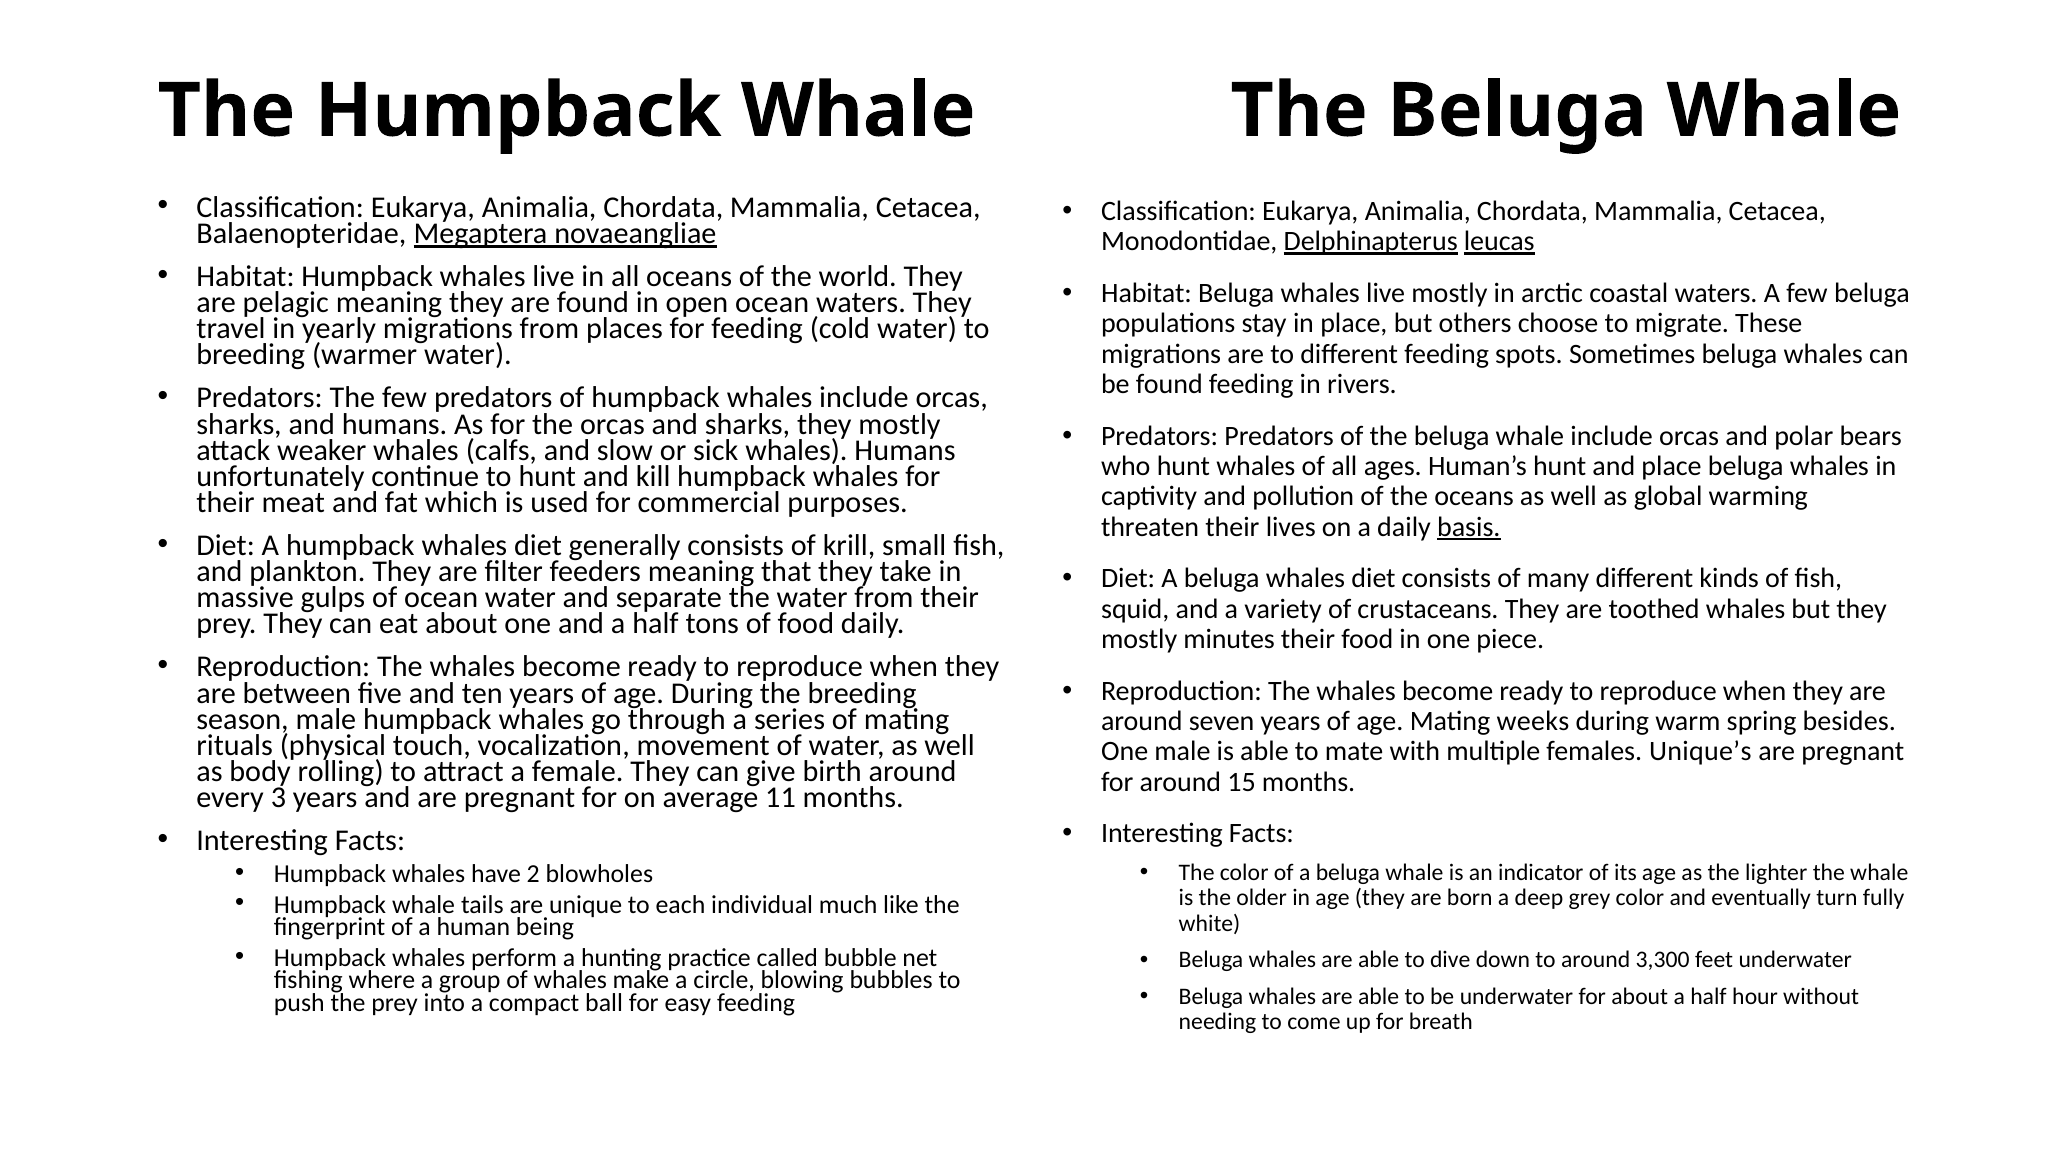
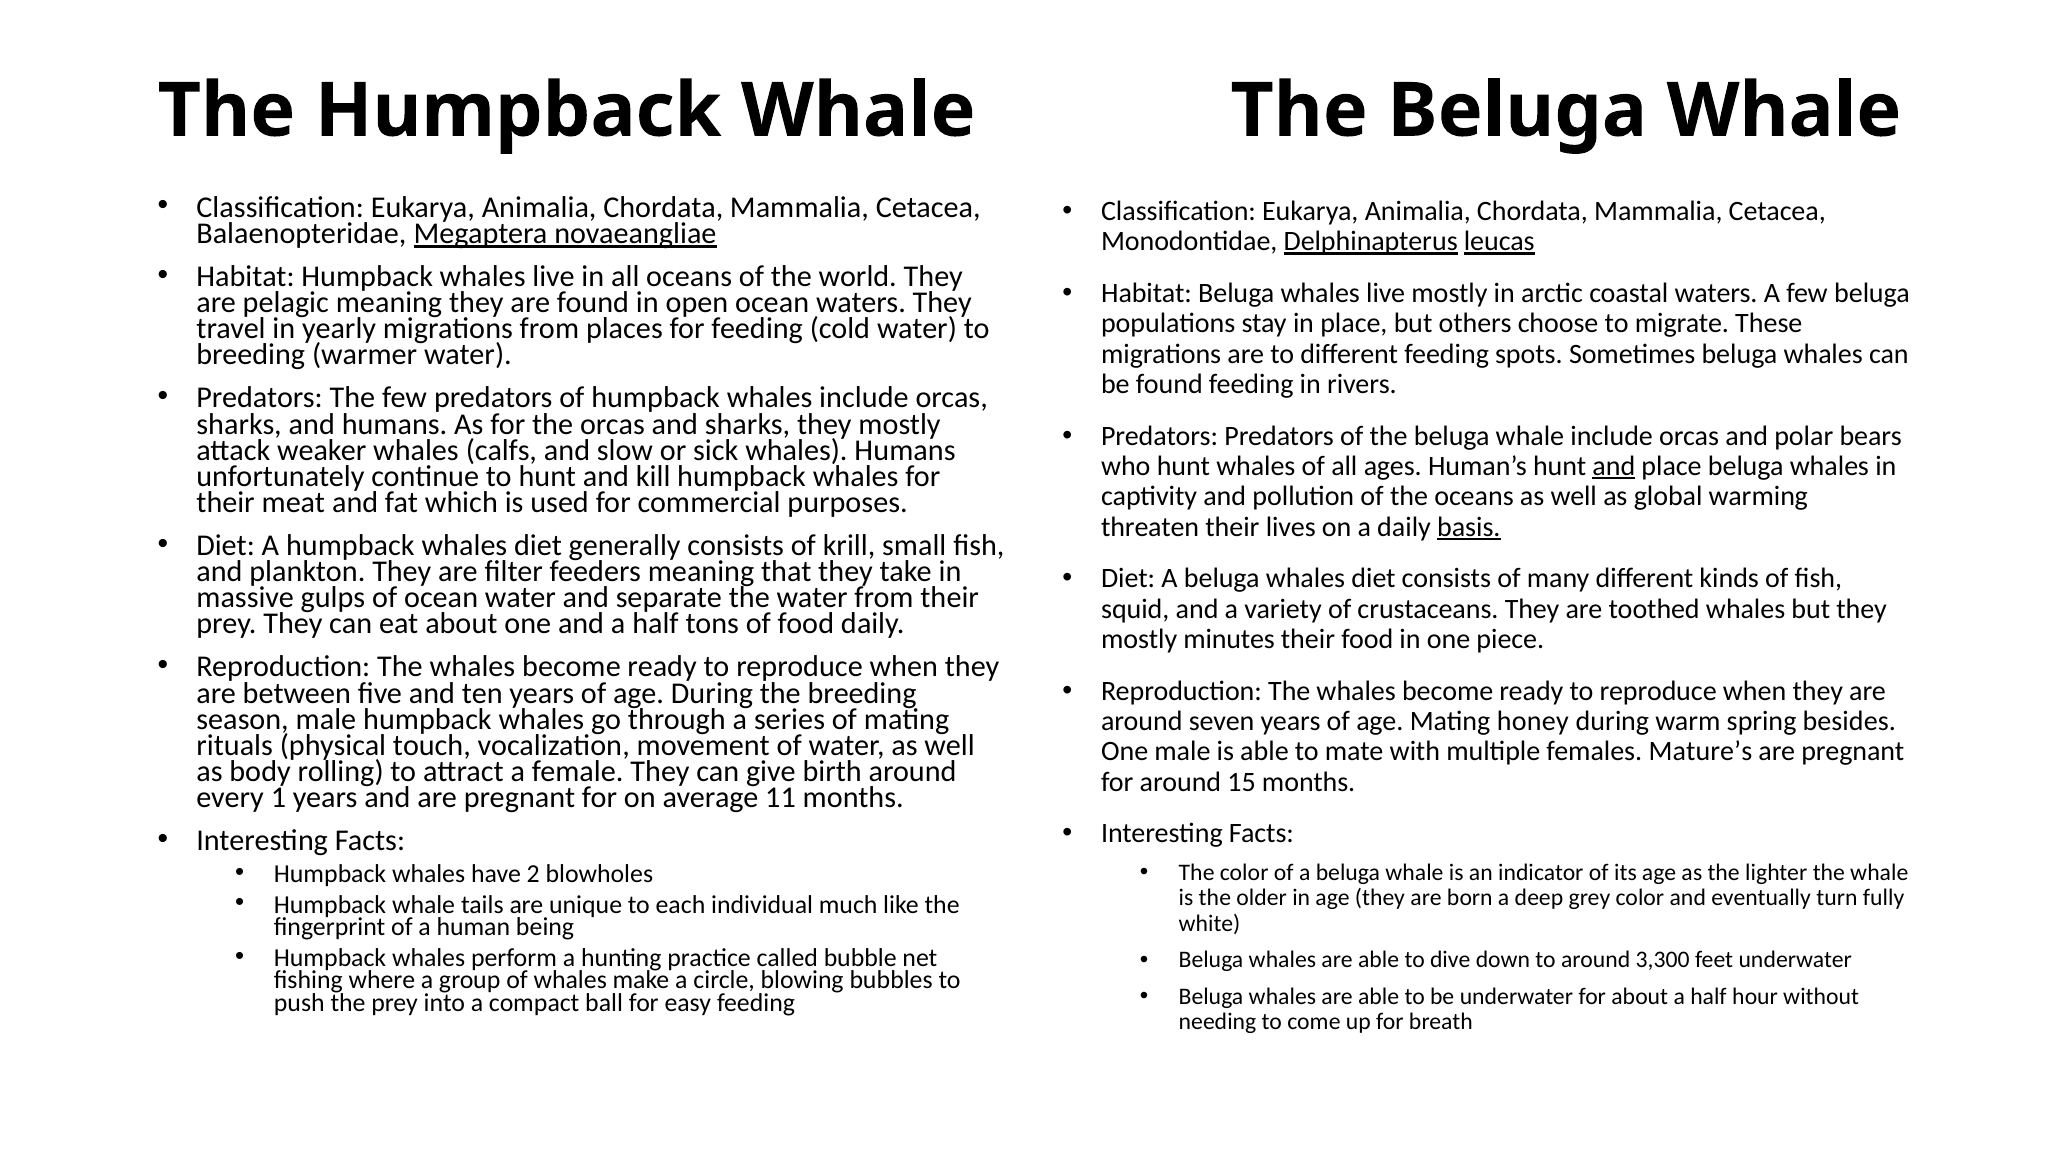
and at (1614, 466) underline: none -> present
weeks: weeks -> honey
Unique’s: Unique’s -> Mature’s
3: 3 -> 1
